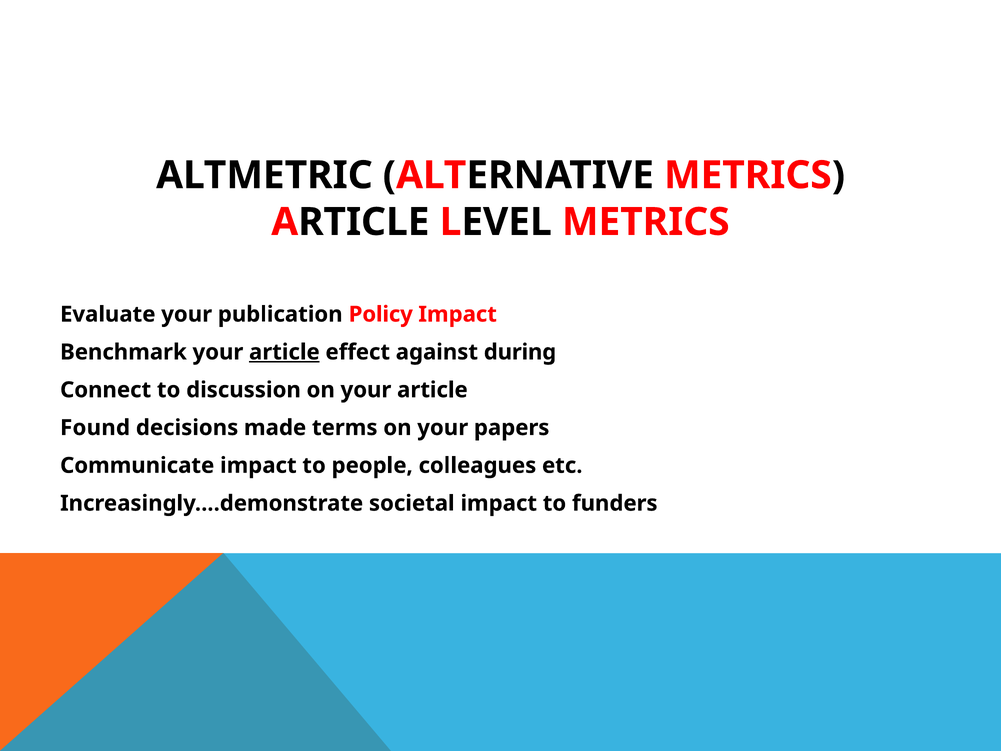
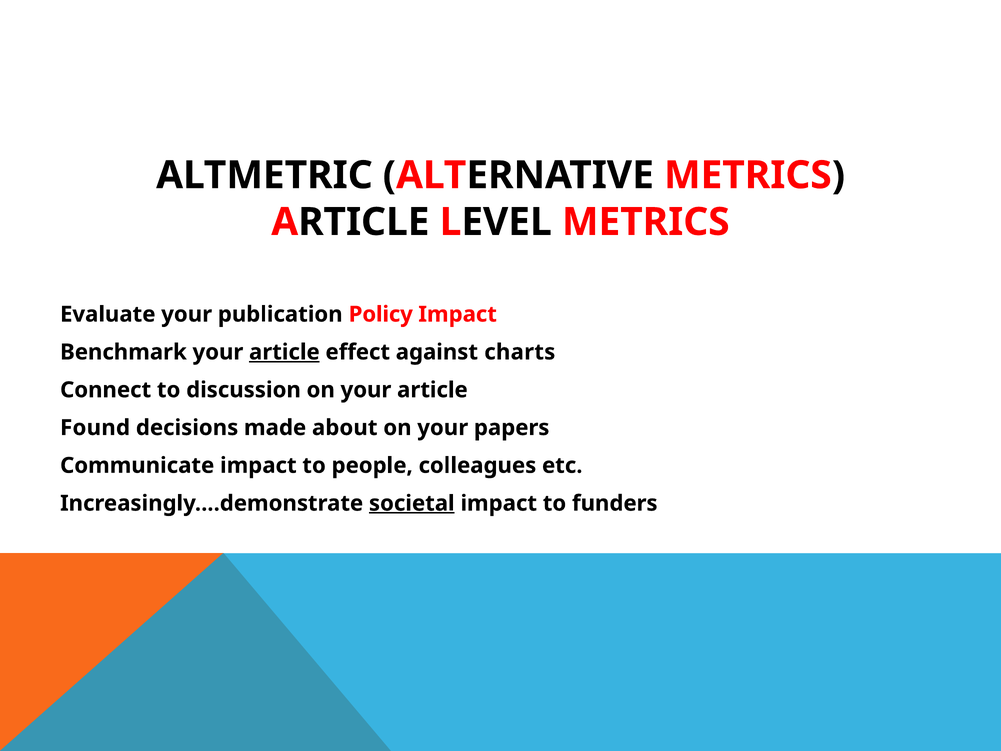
during: during -> charts
terms: terms -> about
societal underline: none -> present
